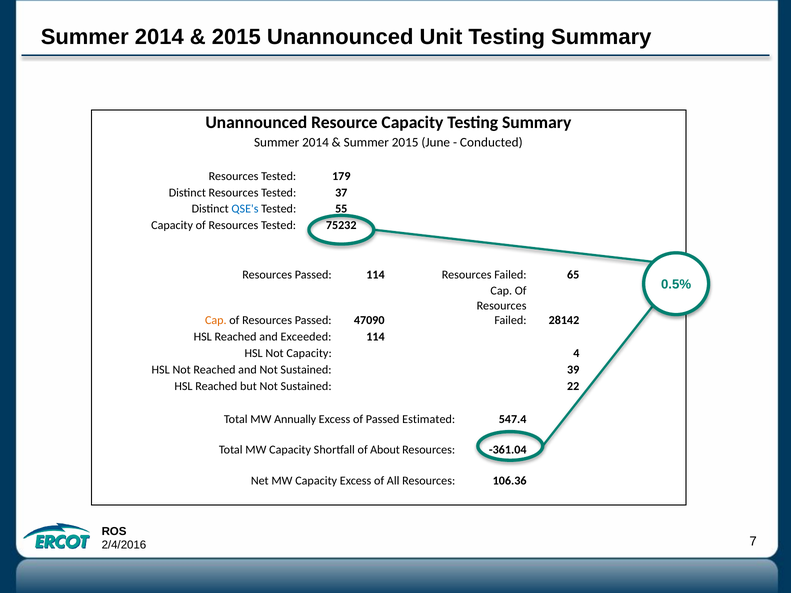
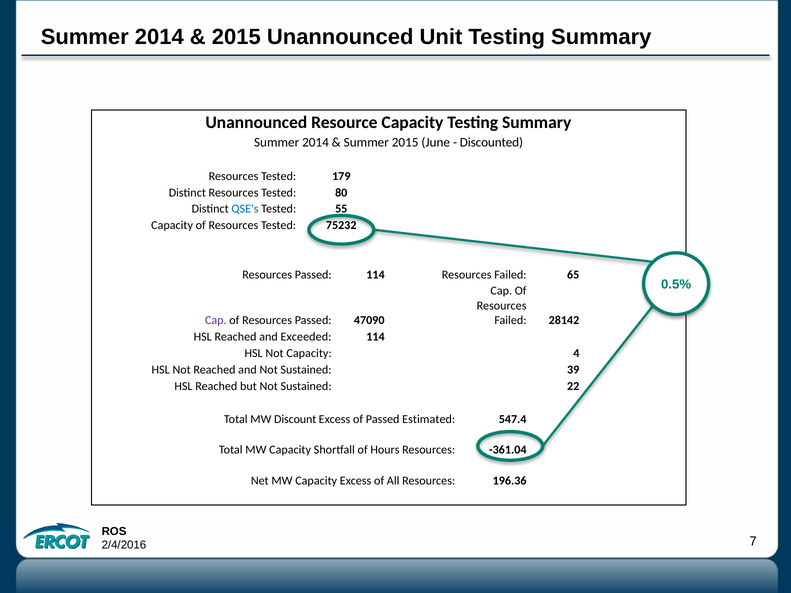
Conducted: Conducted -> Discounted
37: 37 -> 80
Cap at (216, 321) colour: orange -> purple
Annually: Annually -> Discount
About: About -> Hours
106.36: 106.36 -> 196.36
